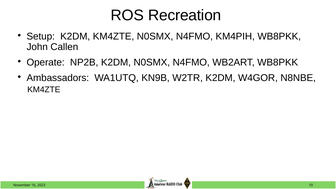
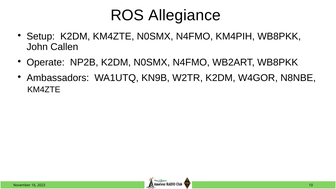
Recreation: Recreation -> Allegiance
